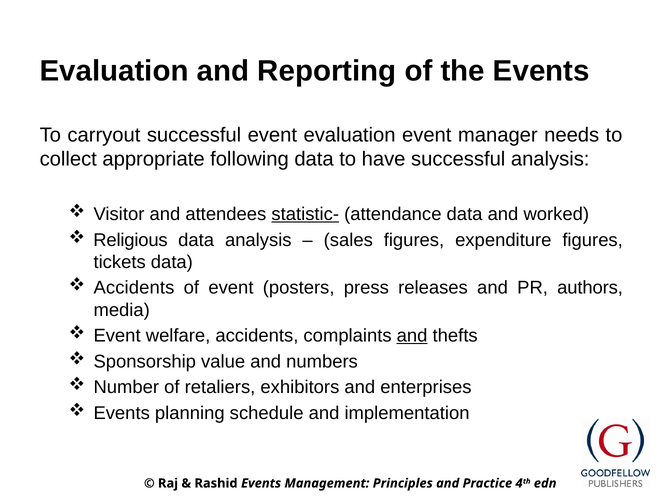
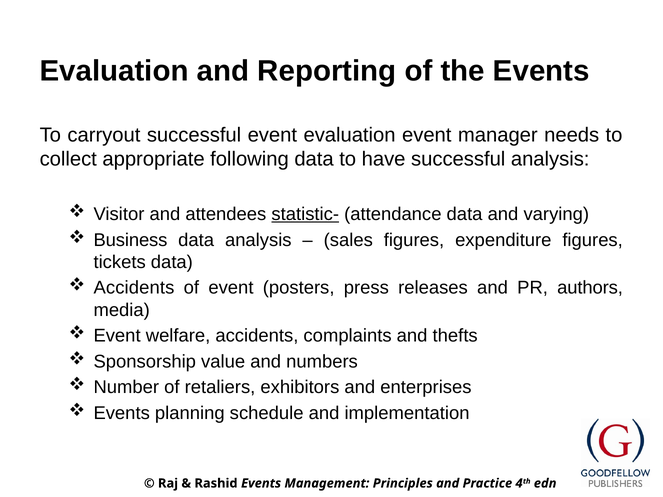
worked: worked -> varying
Religious: Religious -> Business
and at (412, 336) underline: present -> none
